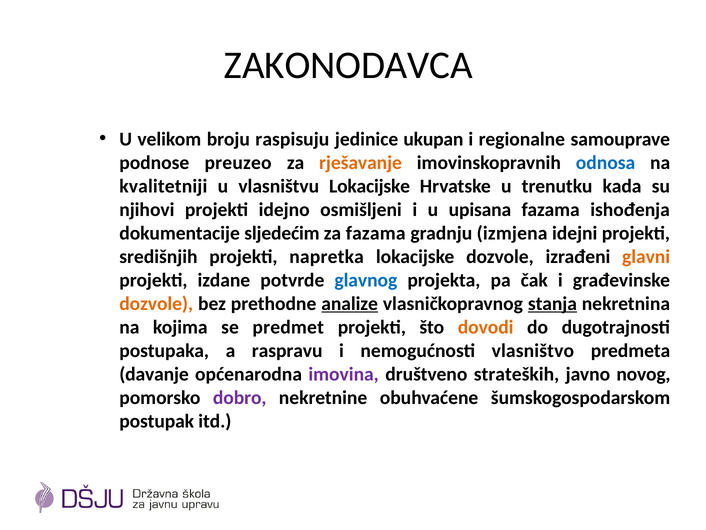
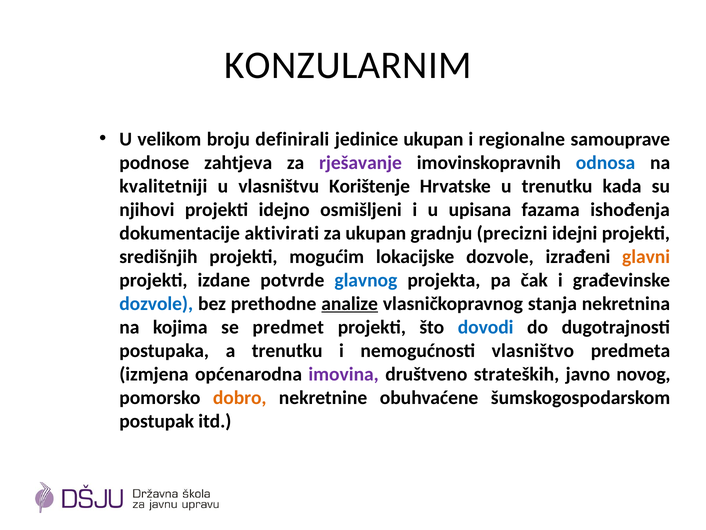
ZAKONODAVCA: ZAKONODAVCA -> KONZULARNIM
raspisuju: raspisuju -> definirali
preuzeo: preuzeo -> zahtjeva
rješavanje colour: orange -> purple
vlasništvu Lokacijske: Lokacijske -> Korištenje
sljedećim: sljedećim -> aktivirati
za fazama: fazama -> ukupan
izmjena: izmjena -> precizni
napretka: napretka -> mogućim
dozvole at (156, 303) colour: orange -> blue
stanja underline: present -> none
dovodi colour: orange -> blue
a raspravu: raspravu -> trenutku
davanje: davanje -> izmjena
dobro colour: purple -> orange
